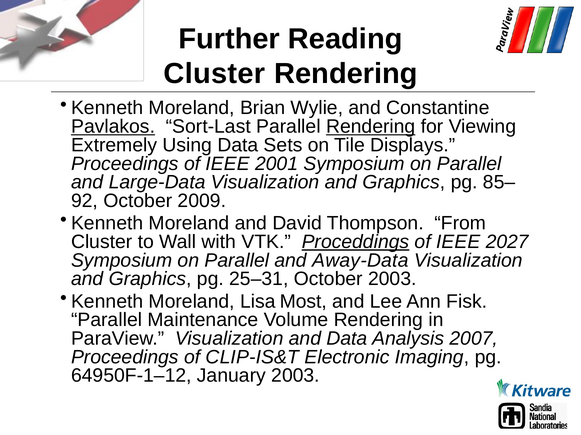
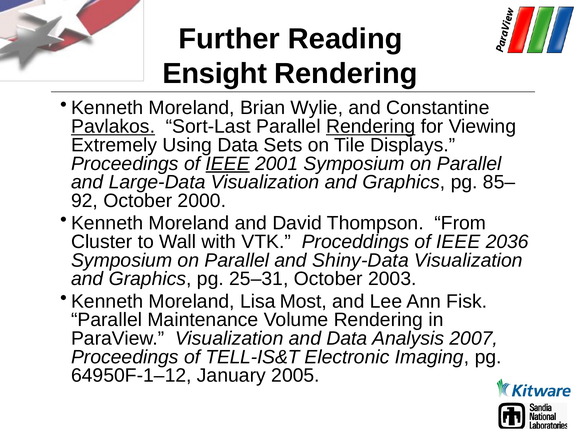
Cluster at (214, 74): Cluster -> Ensight
IEEE at (228, 164) underline: none -> present
2009: 2009 -> 2000
Proceddings underline: present -> none
2027: 2027 -> 2036
Away-Data: Away-Data -> Shiny-Data
CLIP-IS&T: CLIP-IS&T -> TELL-IS&T
January 2003: 2003 -> 2005
